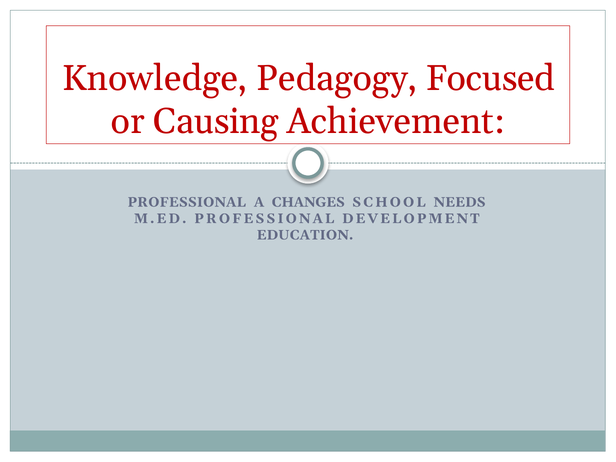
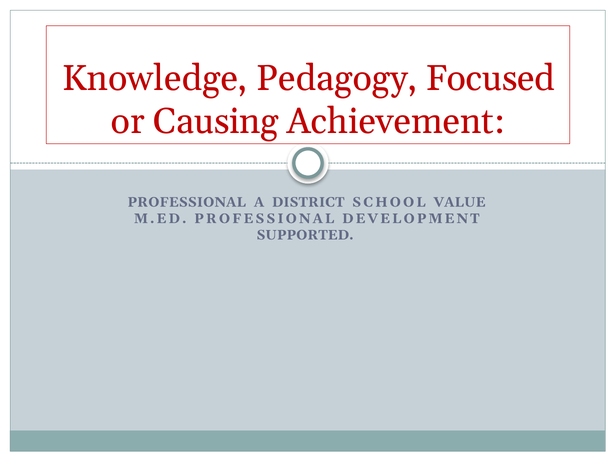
CHANGES: CHANGES -> DISTRICT
NEEDS: NEEDS -> VALUE
EDUCATION: EDUCATION -> SUPPORTED
